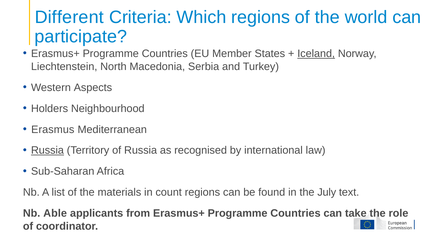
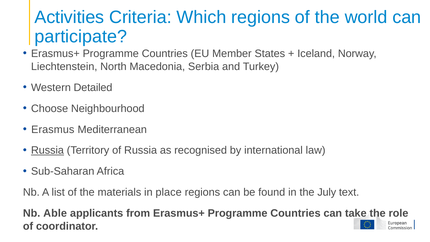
Different: Different -> Activities
Iceland underline: present -> none
Aspects: Aspects -> Detailed
Holders: Holders -> Choose
count: count -> place
